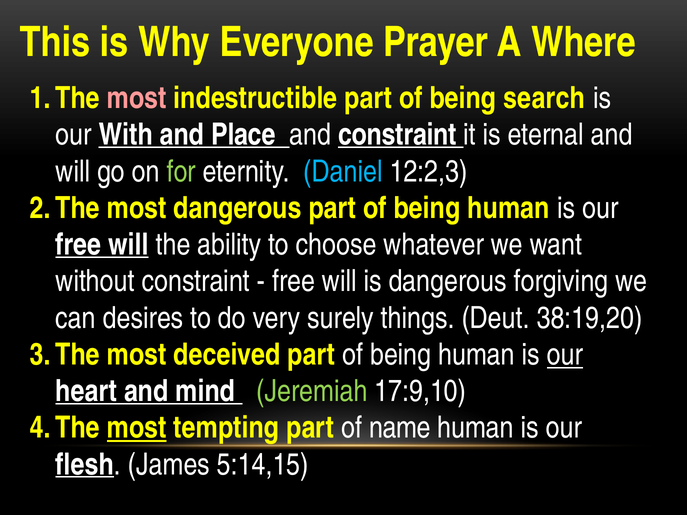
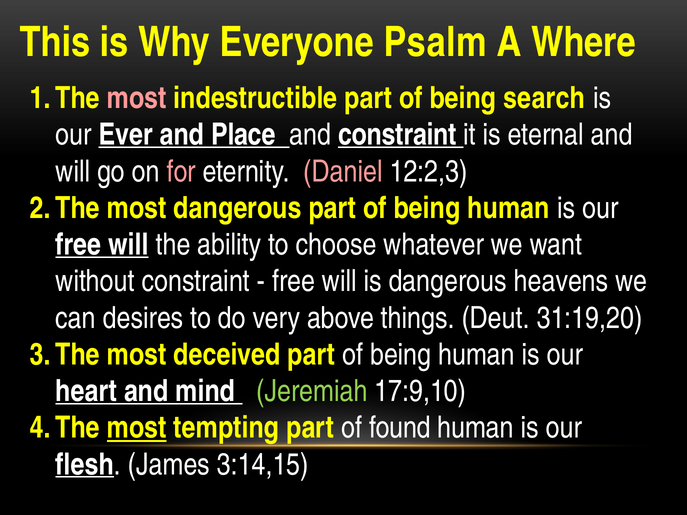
Prayer: Prayer -> Psalm
With: With -> Ever
for colour: light green -> pink
Daniel colour: light blue -> pink
forgiving: forgiving -> heavens
surely: surely -> above
38:19,20: 38:19,20 -> 31:19,20
our at (565, 355) underline: present -> none
name: name -> found
5:14,15: 5:14,15 -> 3:14,15
